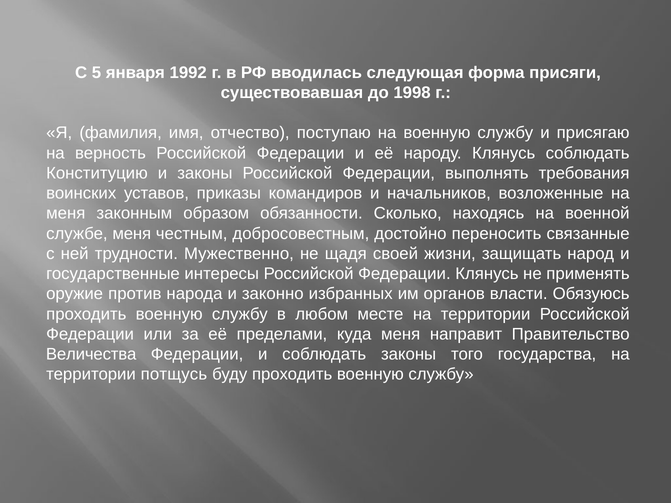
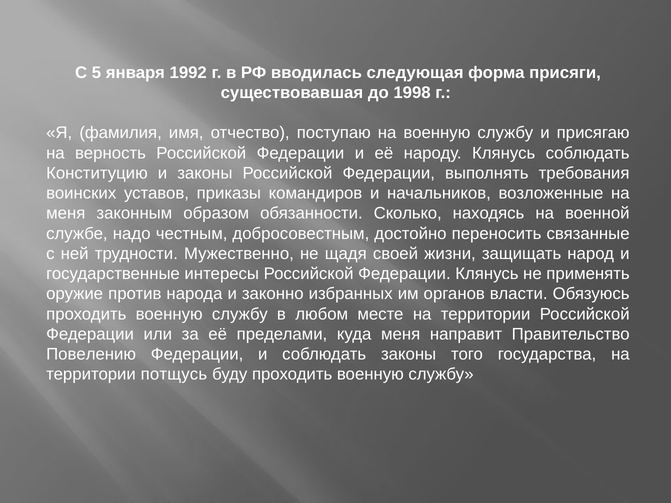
службе меня: меня -> надо
Величества: Величества -> Повелению
